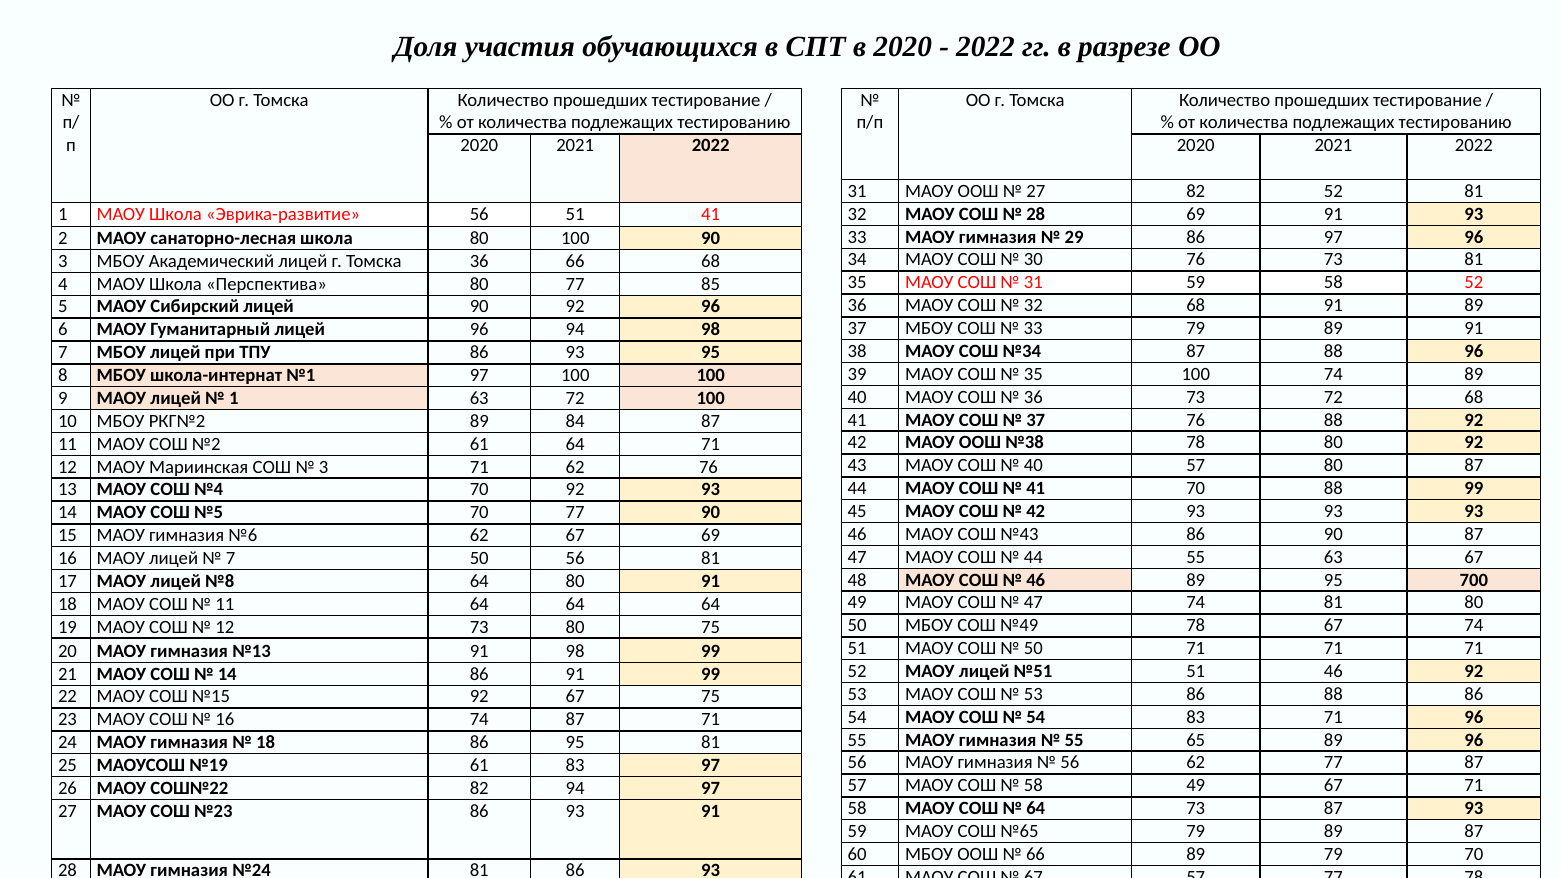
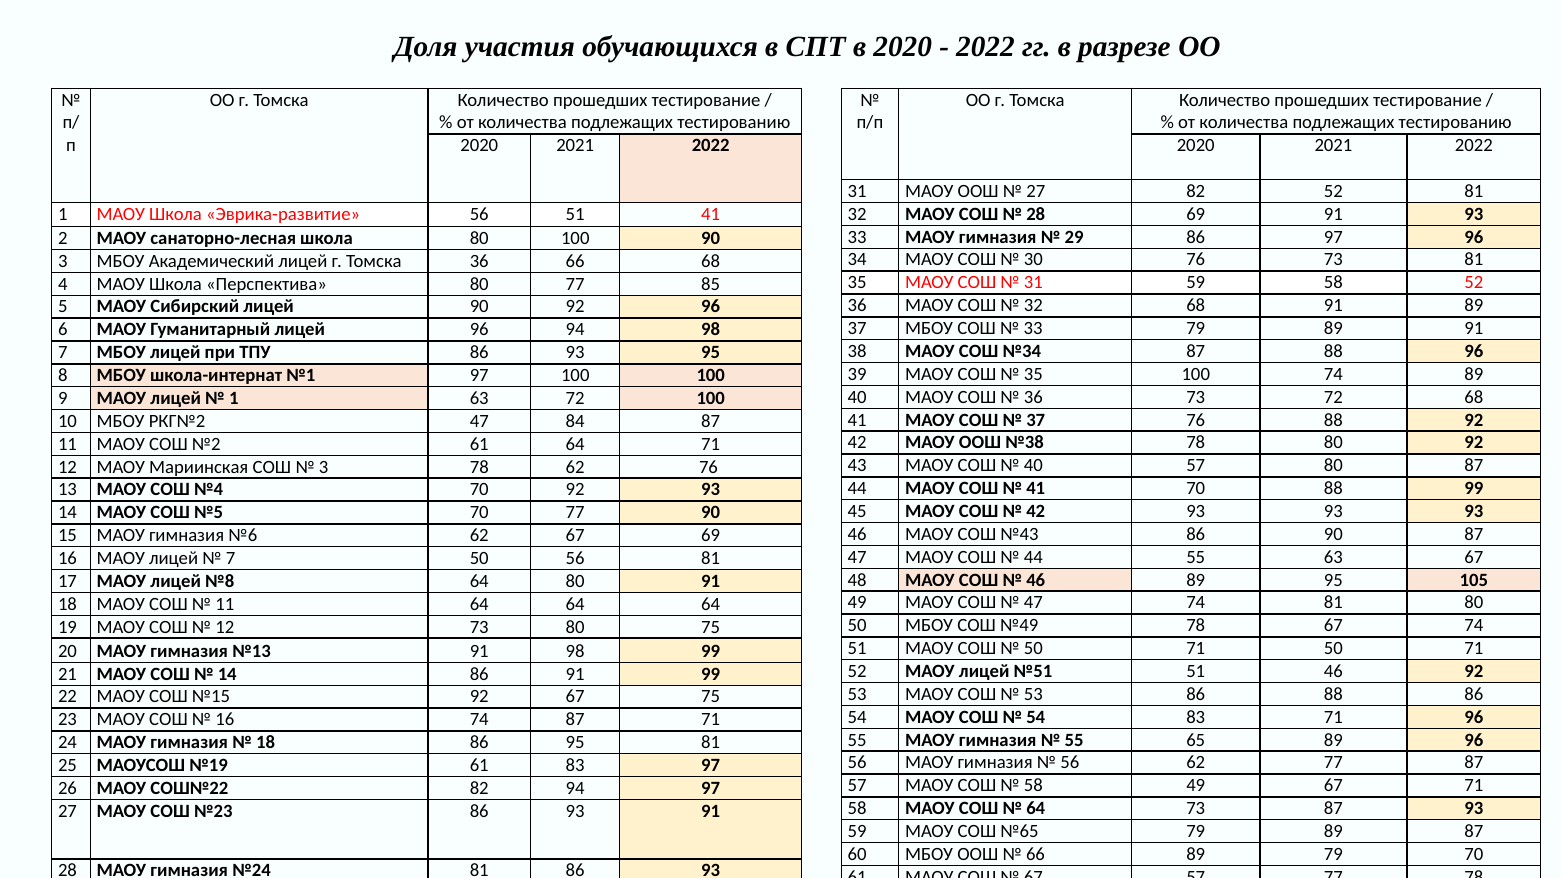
РКГ№2 89: 89 -> 47
3 71: 71 -> 78
700: 700 -> 105
50 71 71: 71 -> 50
